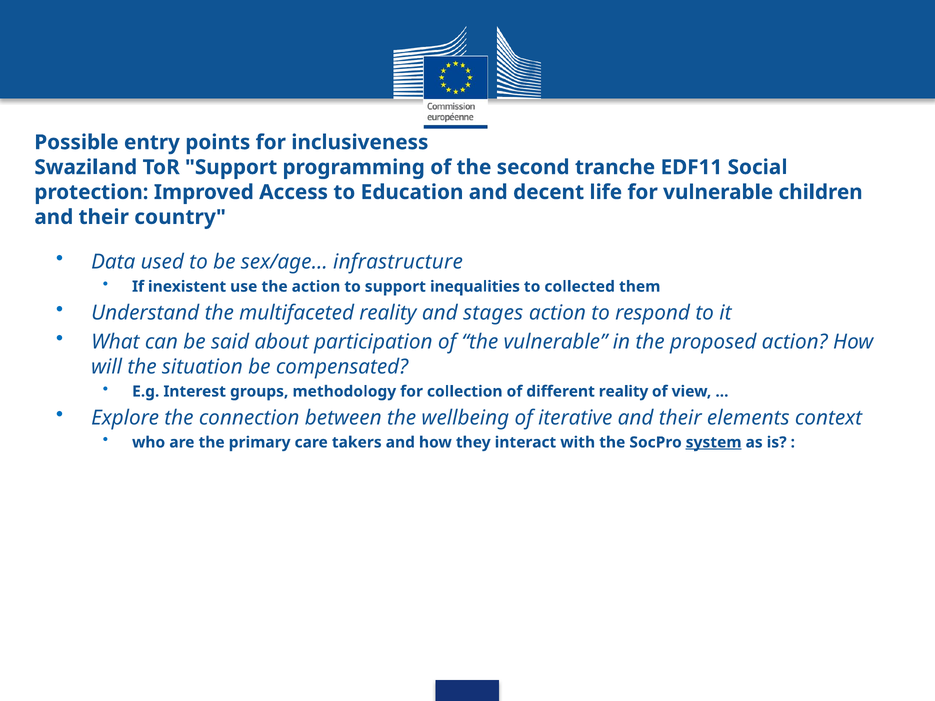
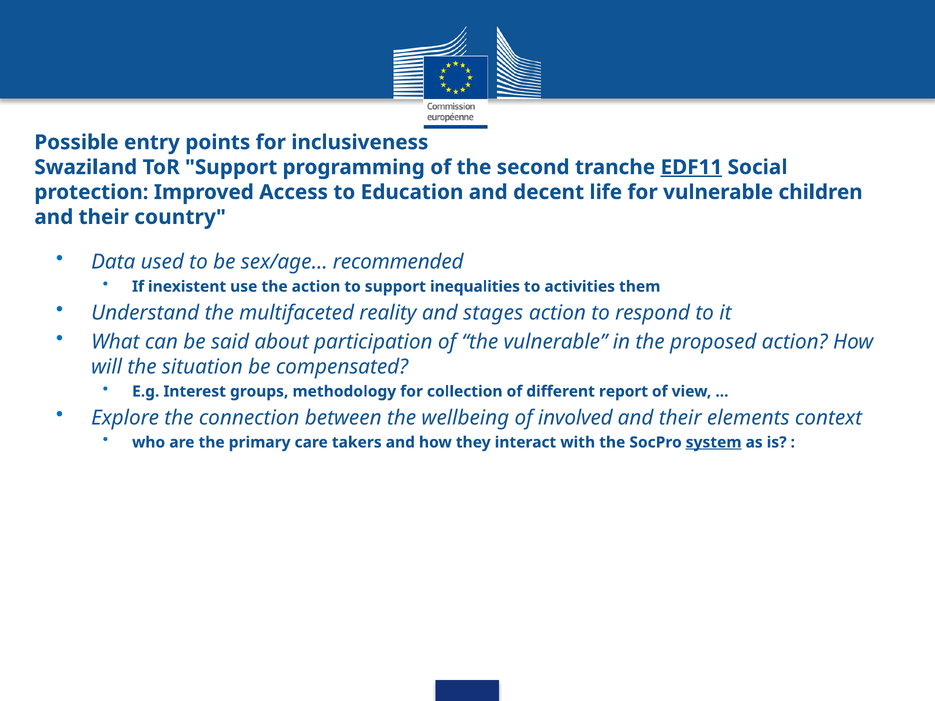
EDF11 underline: none -> present
infrastructure: infrastructure -> recommended
collected: collected -> activities
different reality: reality -> report
iterative: iterative -> involved
